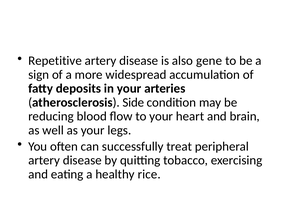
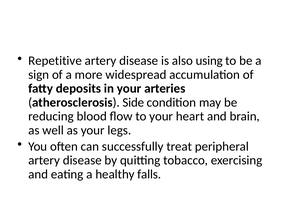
gene: gene -> using
rice: rice -> falls
